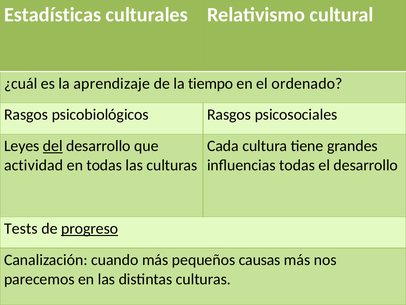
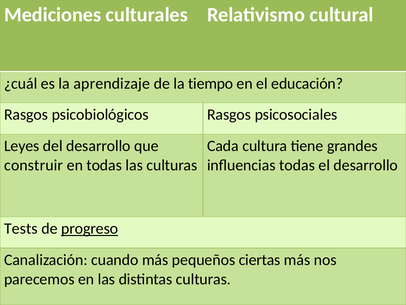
Estadísticas: Estadísticas -> Mediciones
ordenado: ordenado -> educación
del underline: present -> none
actividad: actividad -> construir
causas: causas -> ciertas
